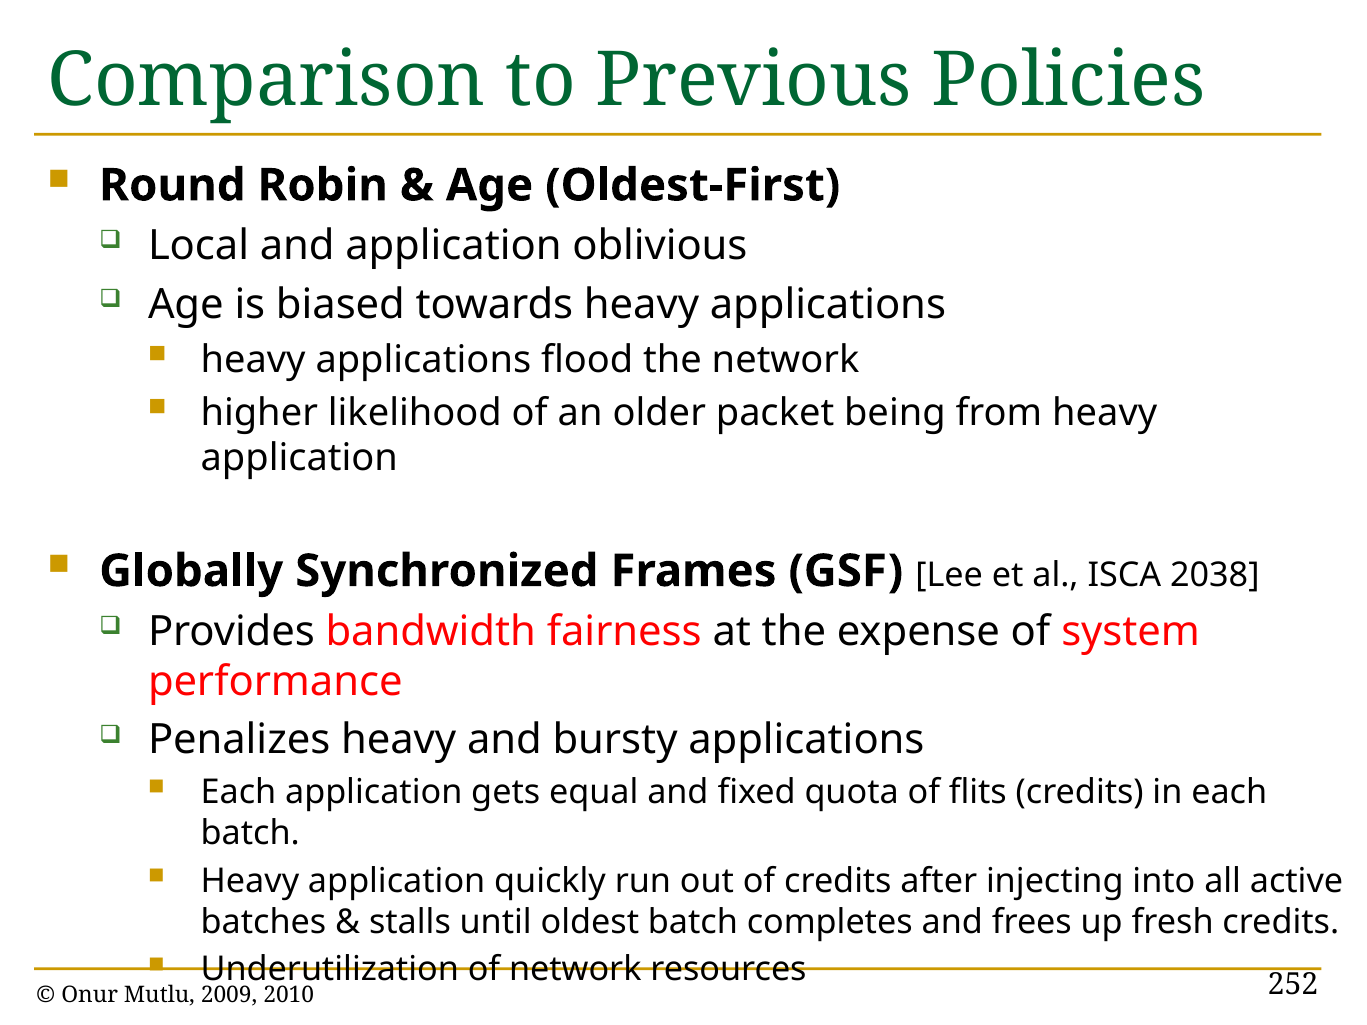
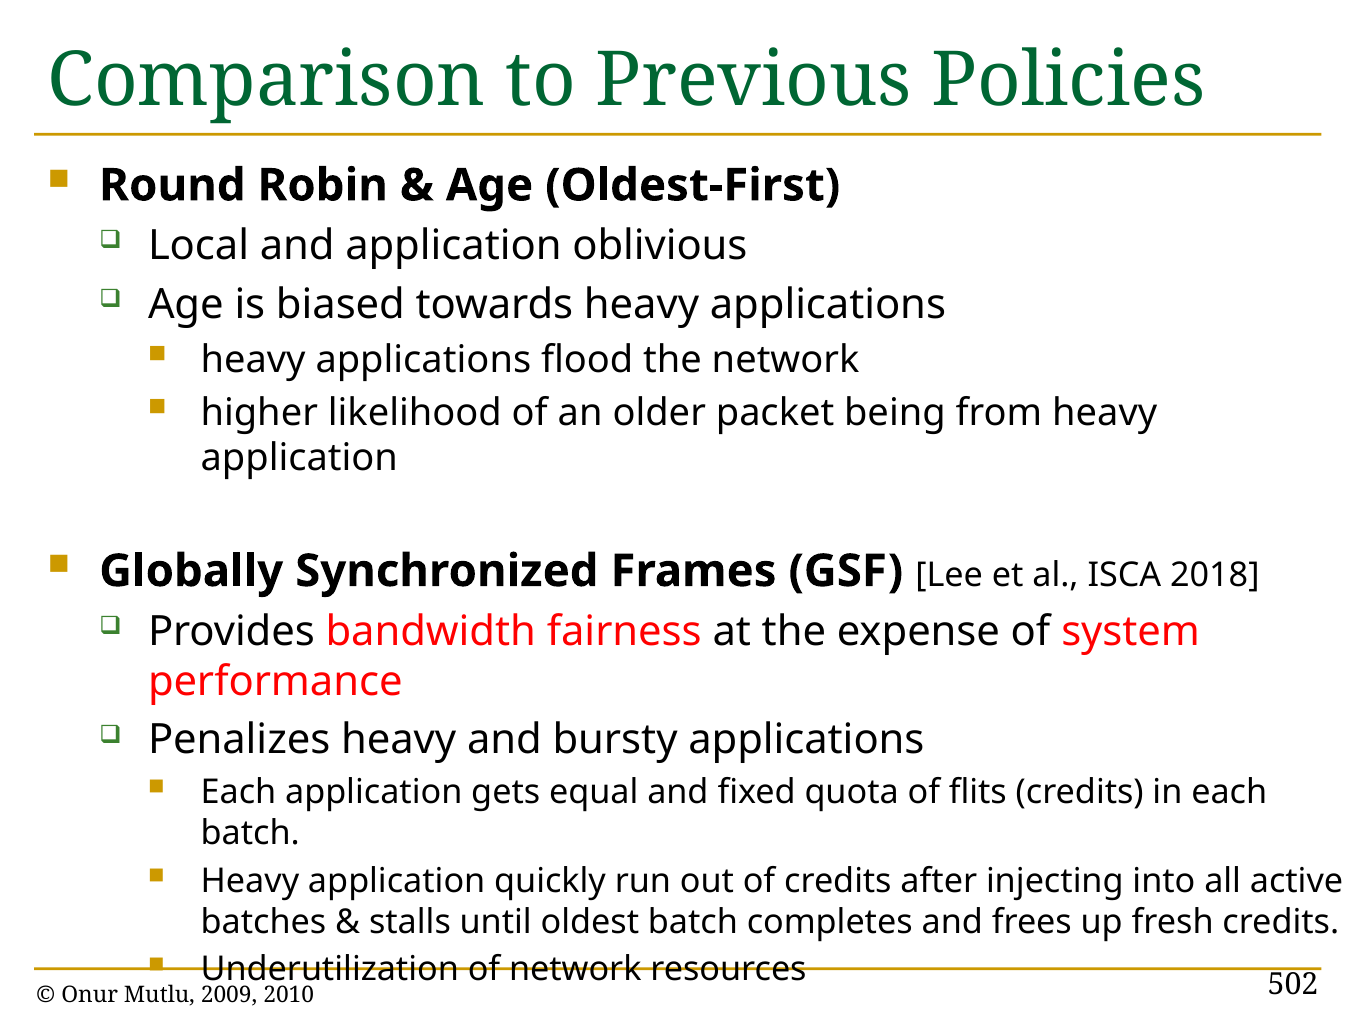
2038: 2038 -> 2018
252: 252 -> 502
